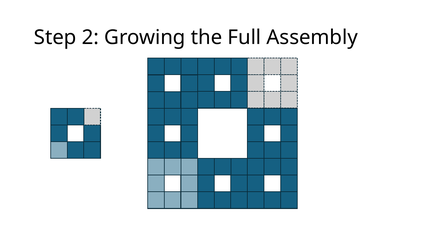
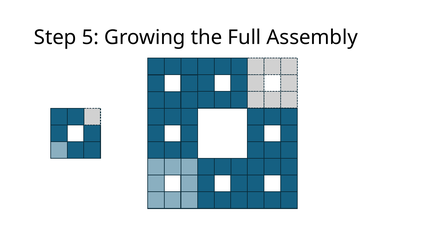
2: 2 -> 5
